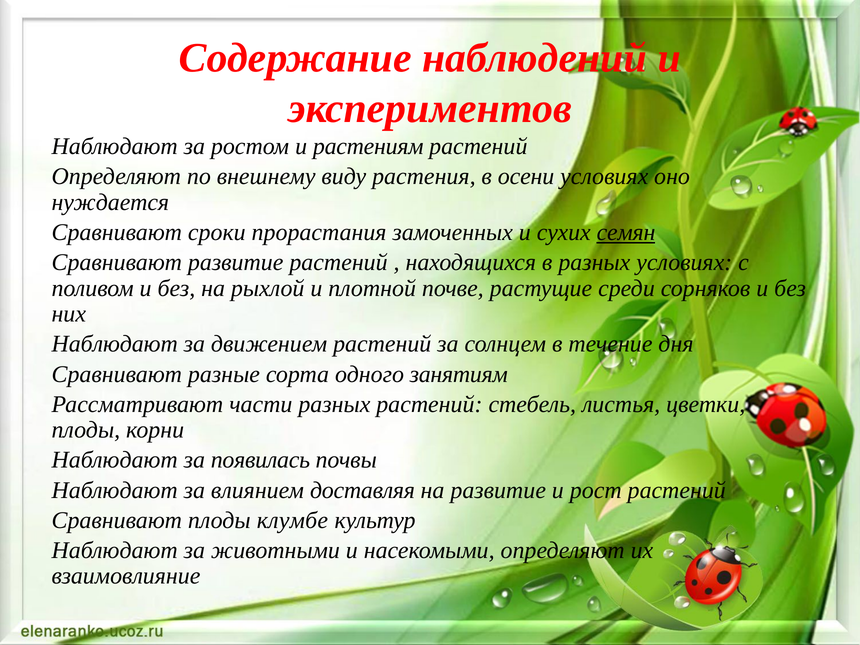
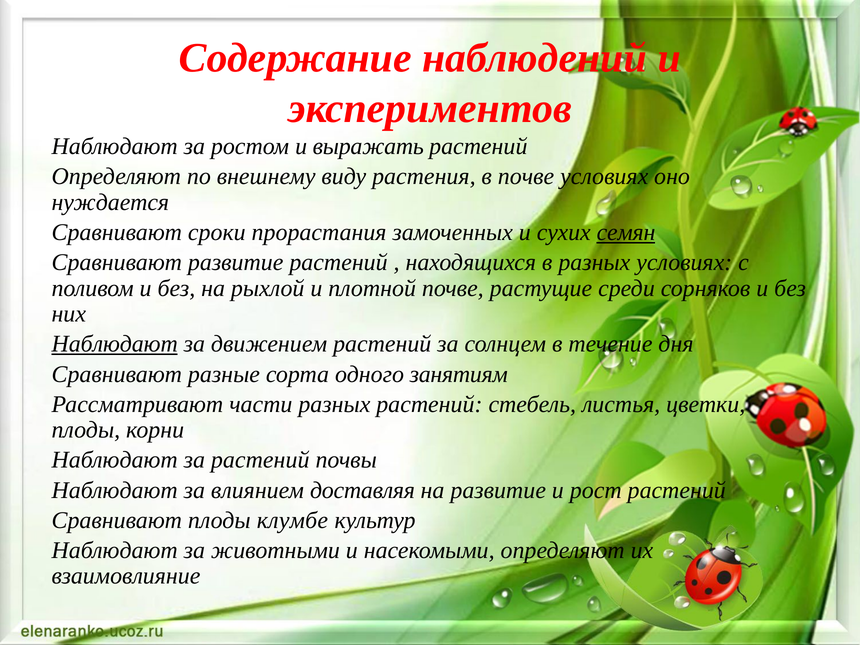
растениям: растениям -> выражать
в осени: осени -> почве
Наблюдают at (115, 344) underline: none -> present
за появилась: появилась -> растений
